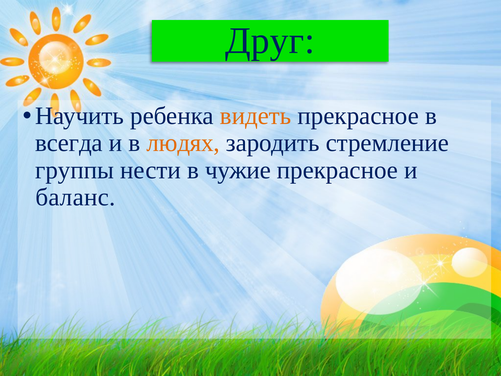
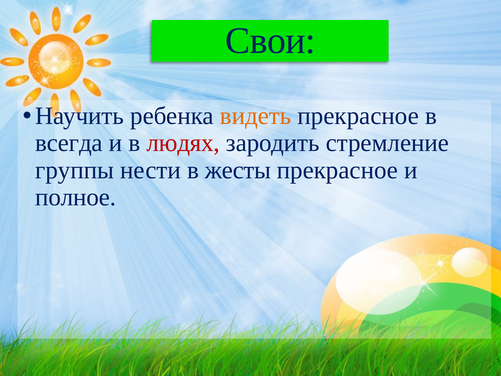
Друг: Друг -> Свои
людях colour: orange -> red
чужие: чужие -> жесты
баланс: баланс -> полное
